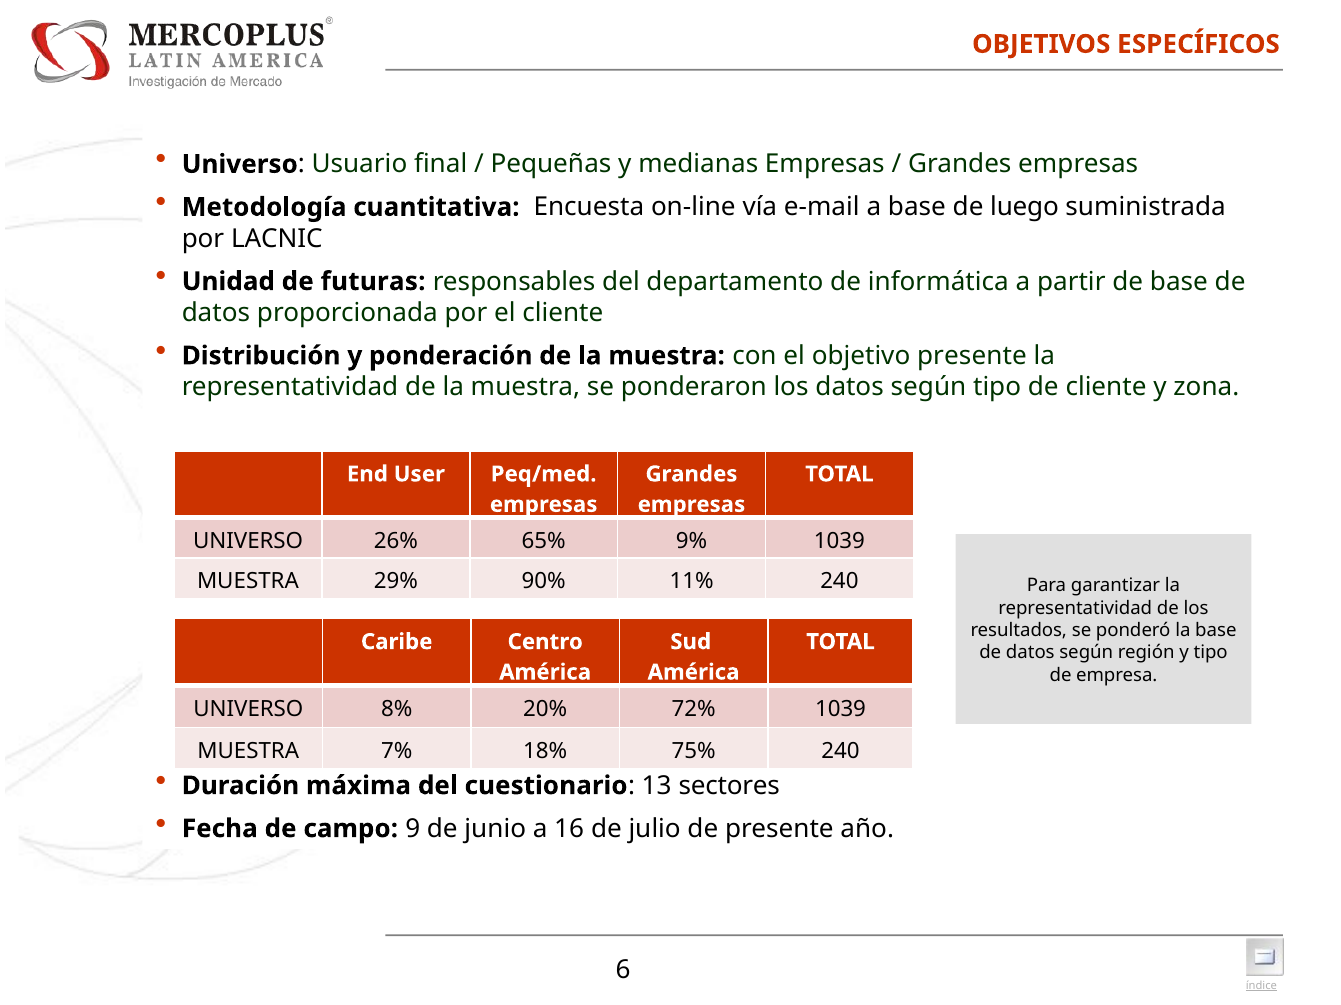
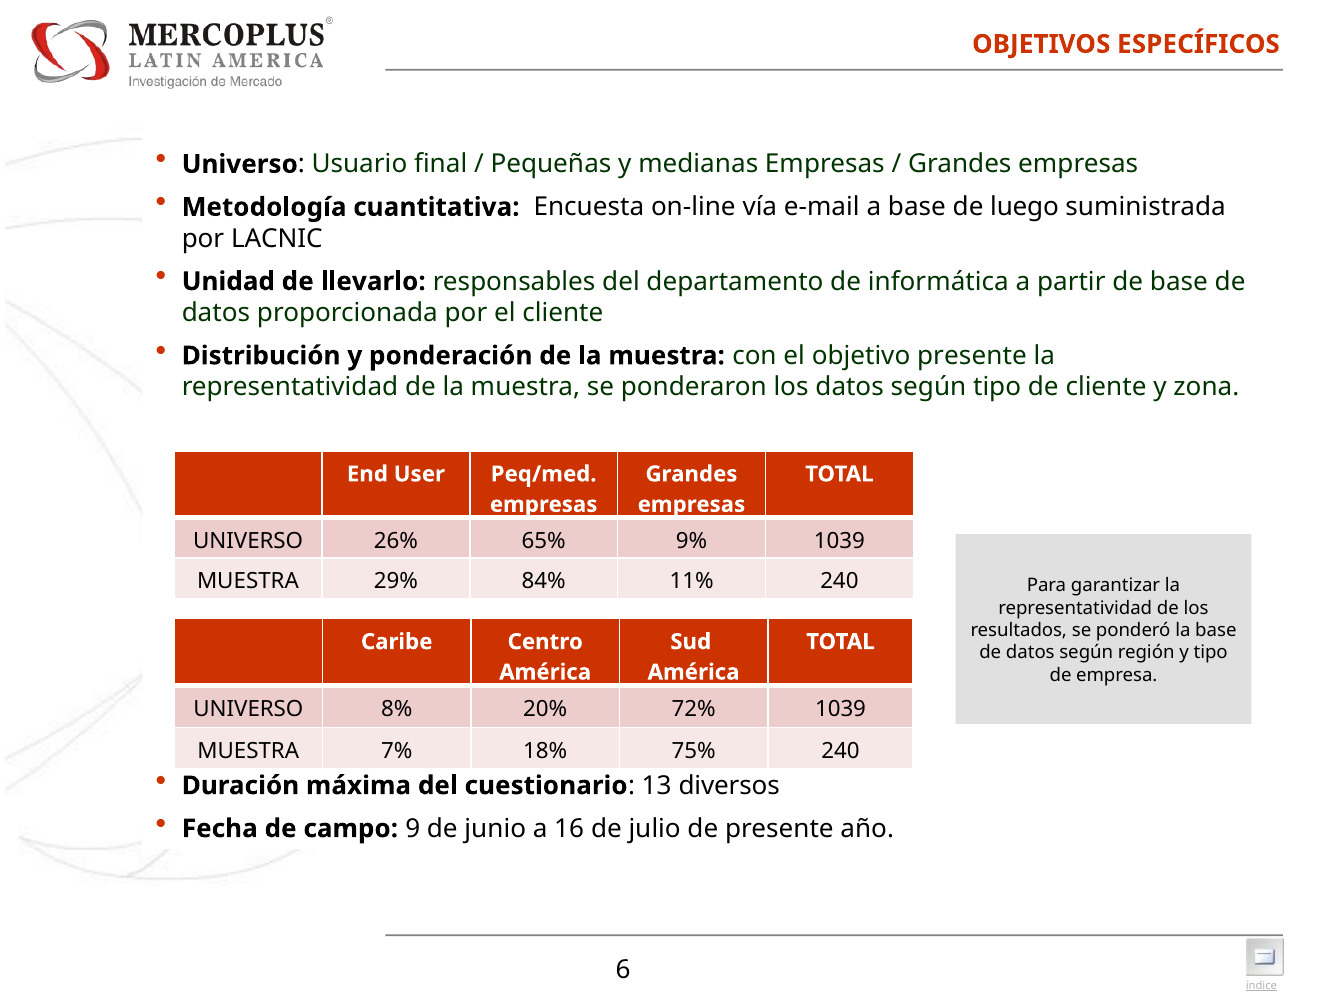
futuras: futuras -> llevarlo
90%: 90% -> 84%
sectores: sectores -> diversos
